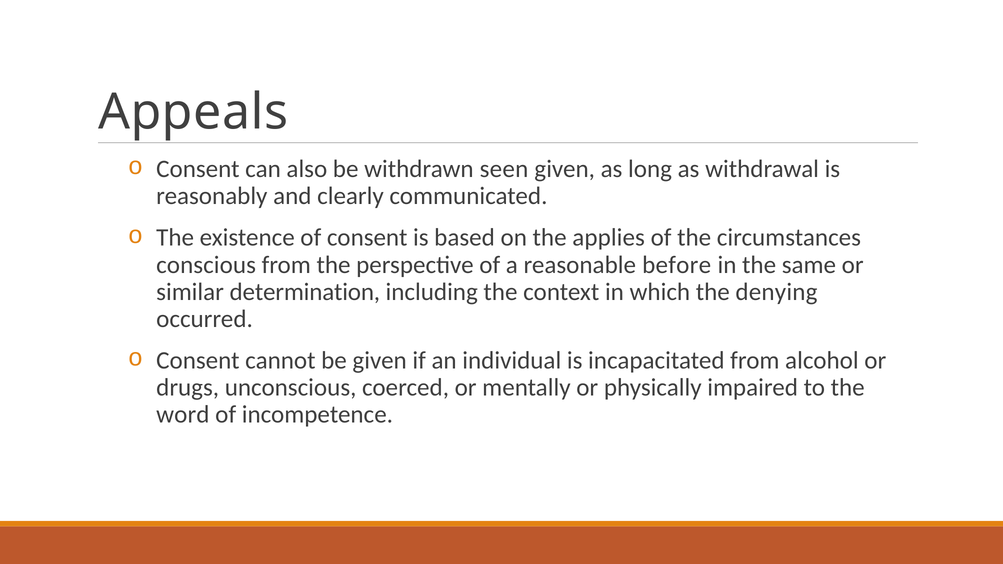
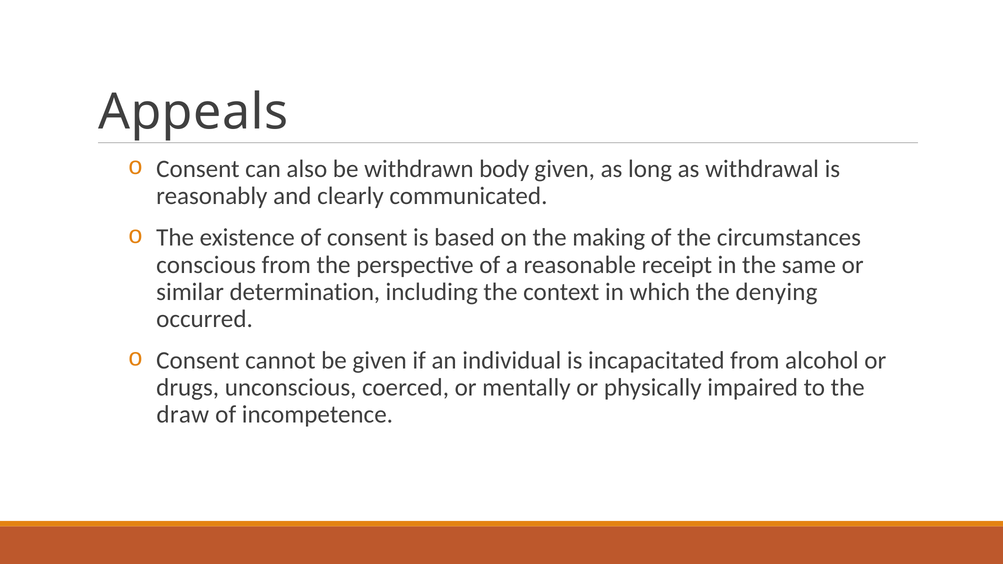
seen: seen -> body
applies: applies -> making
before: before -> receipt
word: word -> draw
